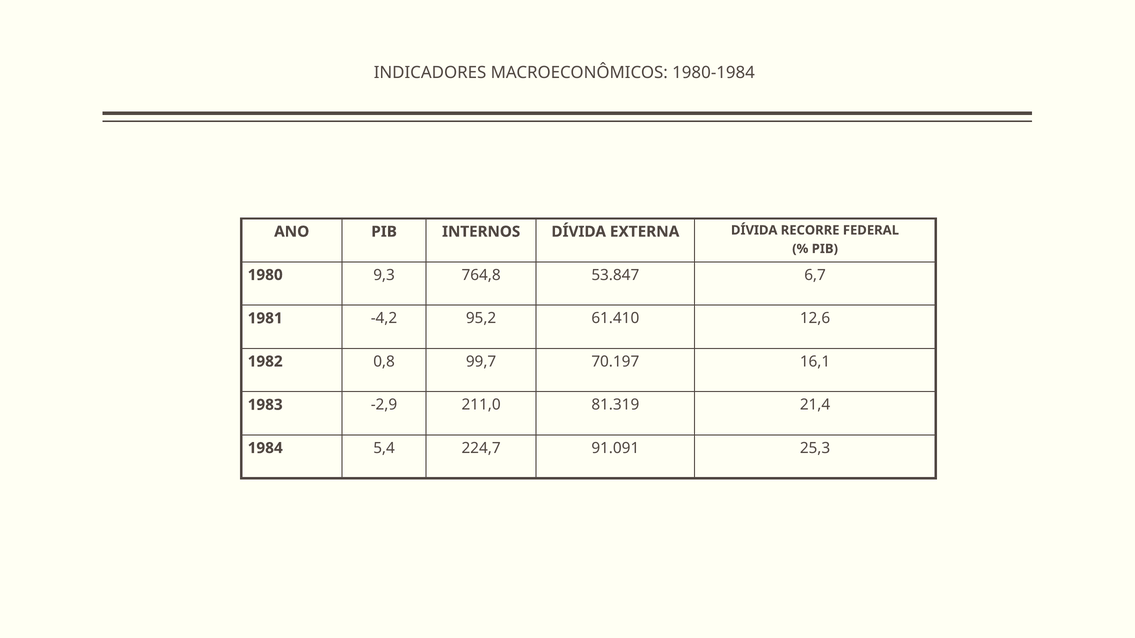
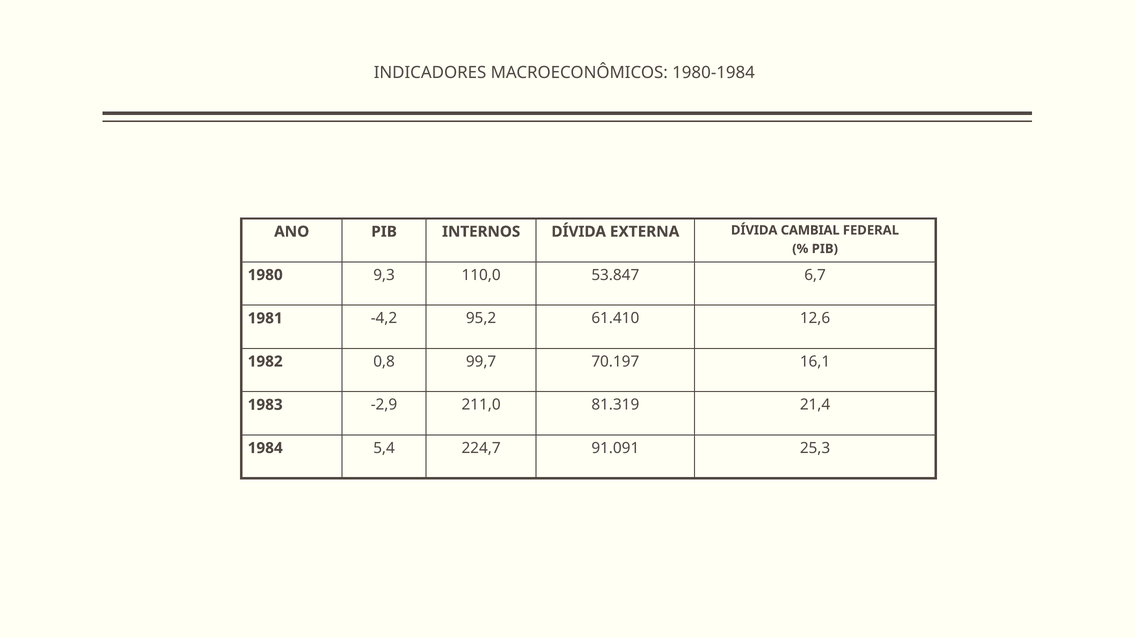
RECORRE: RECORRE -> CAMBIAL
764,8: 764,8 -> 110,0
